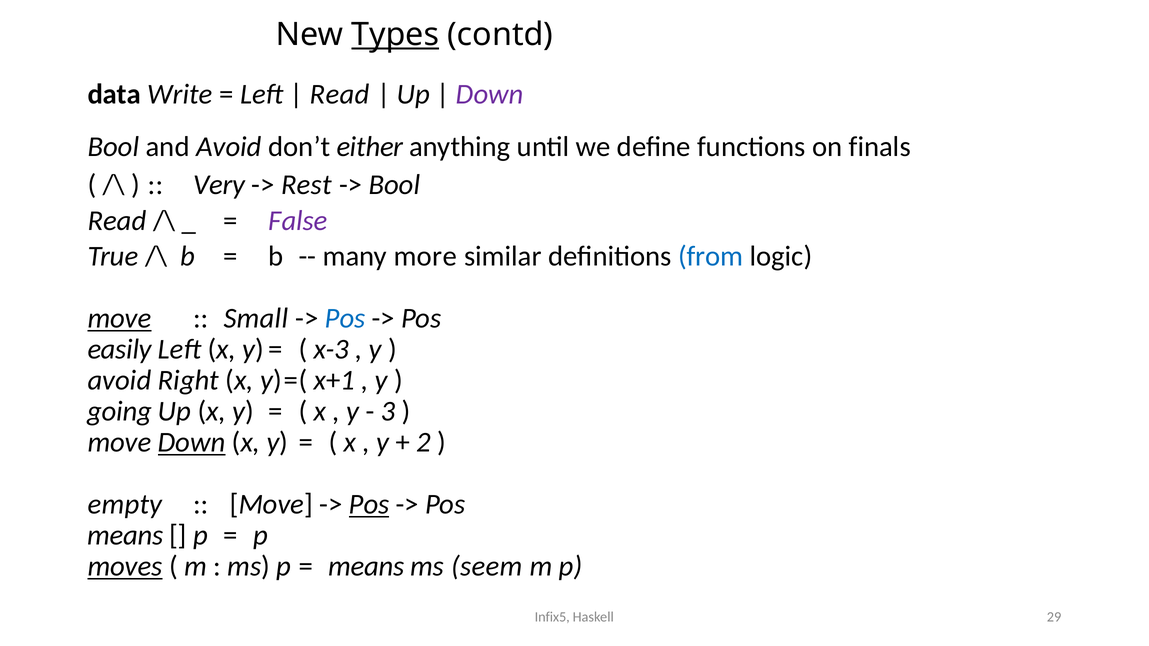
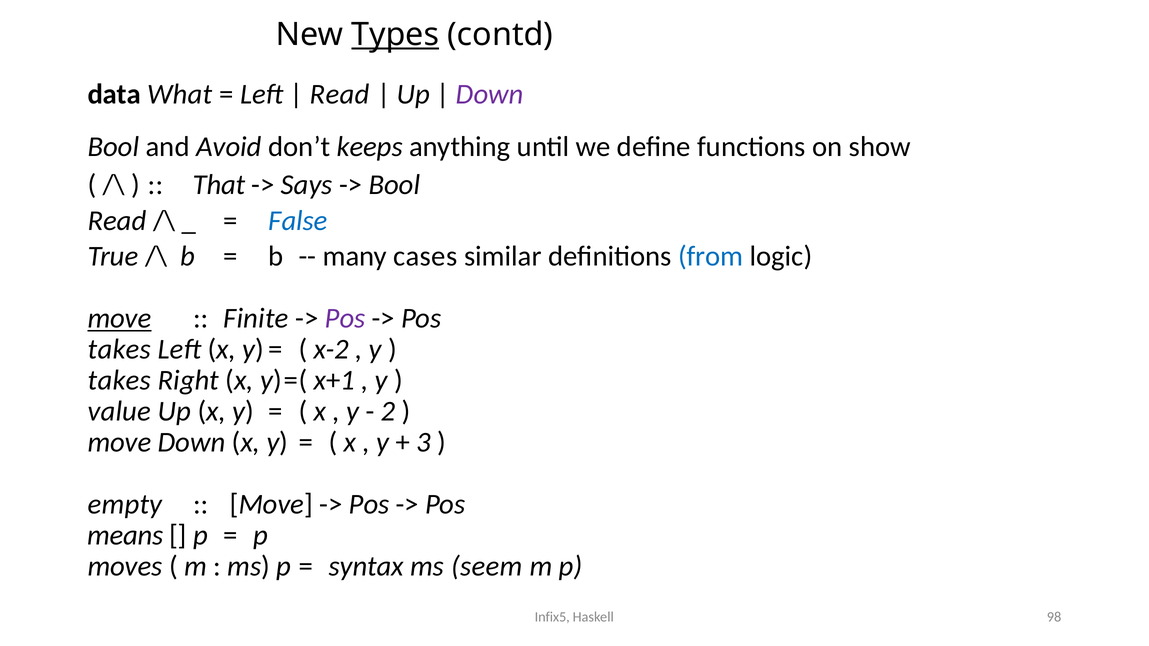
Write: Write -> What
either: either -> keeps
finals: finals -> show
Very: Very -> That
Rest: Rest -> Says
False colour: purple -> blue
more: more -> cases
Small: Small -> Finite
Pos at (345, 318) colour: blue -> purple
easily at (120, 349): easily -> takes
x-3: x-3 -> x-2
avoid at (119, 381): avoid -> takes
going: going -> value
3: 3 -> 2
Down at (192, 443) underline: present -> none
2: 2 -> 3
Pos at (369, 505) underline: present -> none
moves underline: present -> none
means at (366, 567): means -> syntax
29: 29 -> 98
